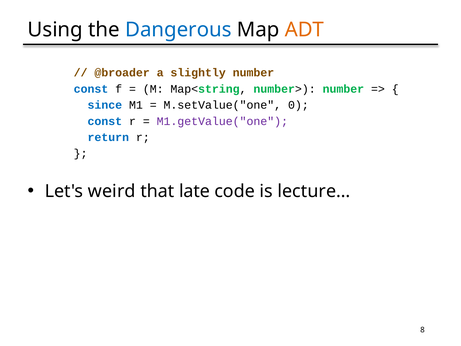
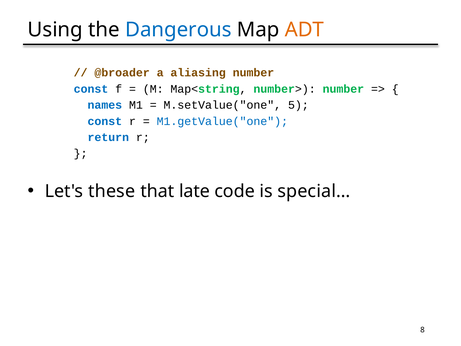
slightly: slightly -> aliasing
since: since -> names
0: 0 -> 5
M1.getValue("one colour: purple -> blue
weird: weird -> these
lecture…: lecture… -> special…
